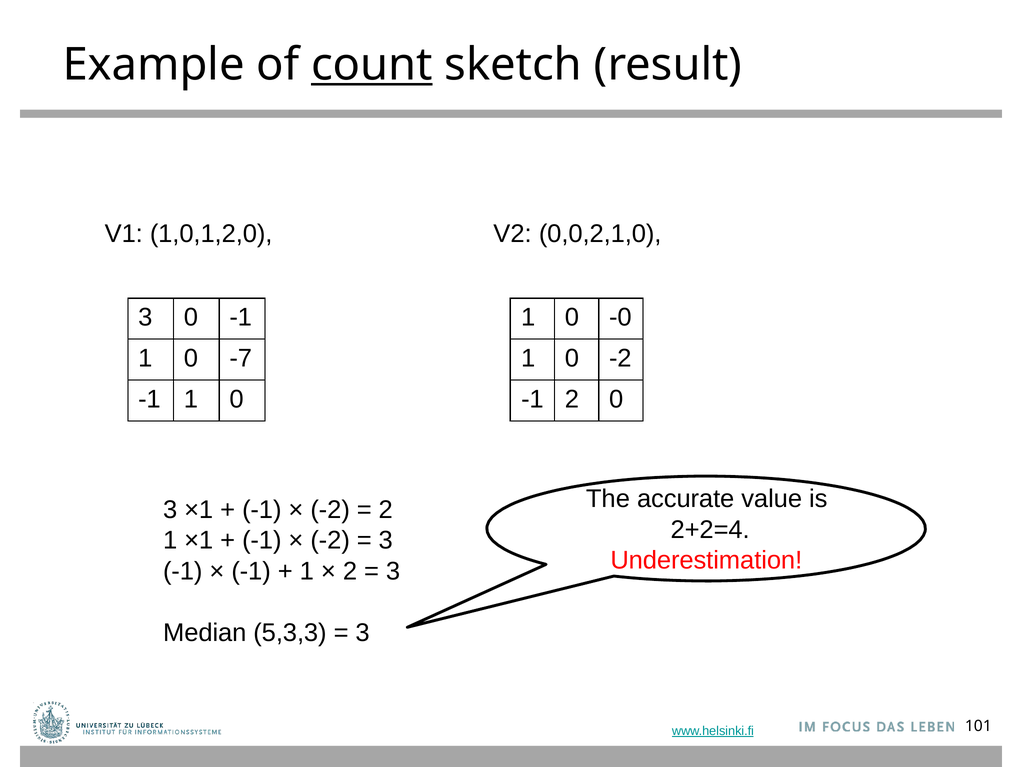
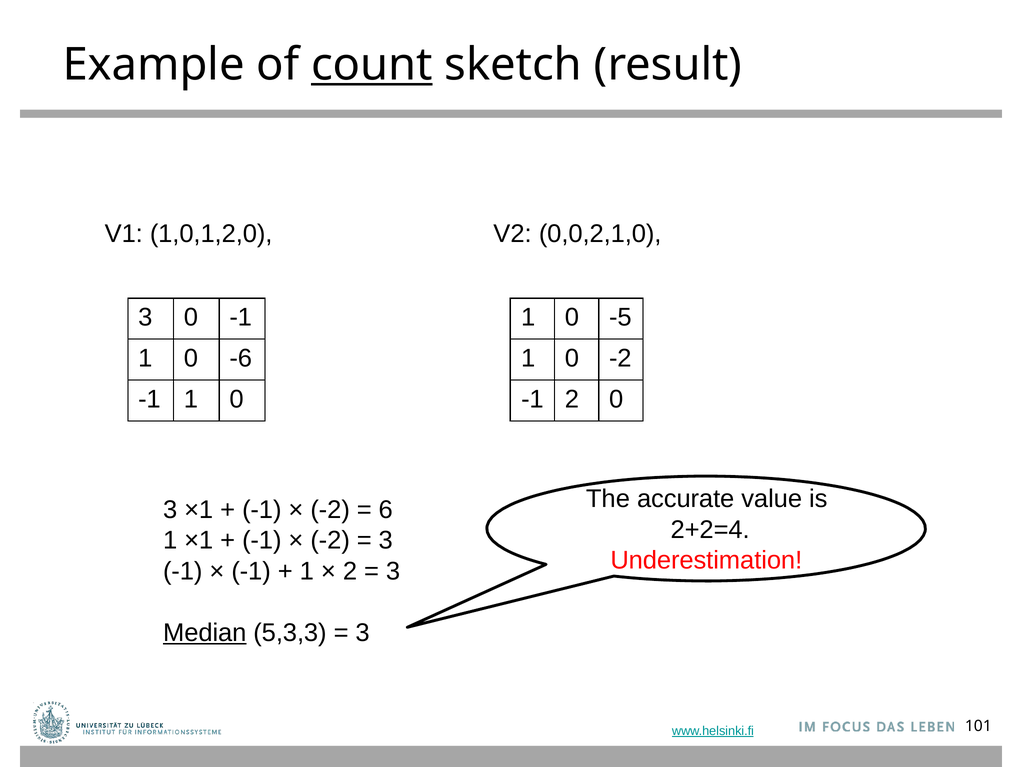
-0: -0 -> -5
-7: -7 -> -6
2 at (386, 510): 2 -> 6
Median underline: none -> present
